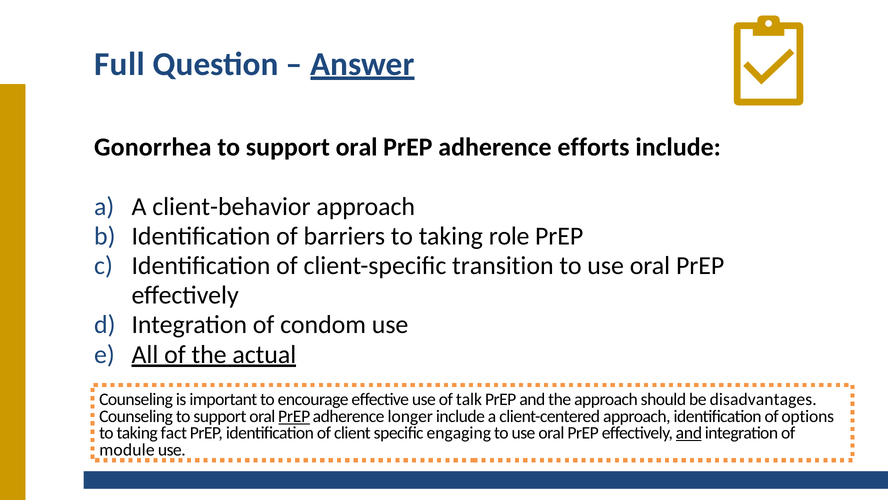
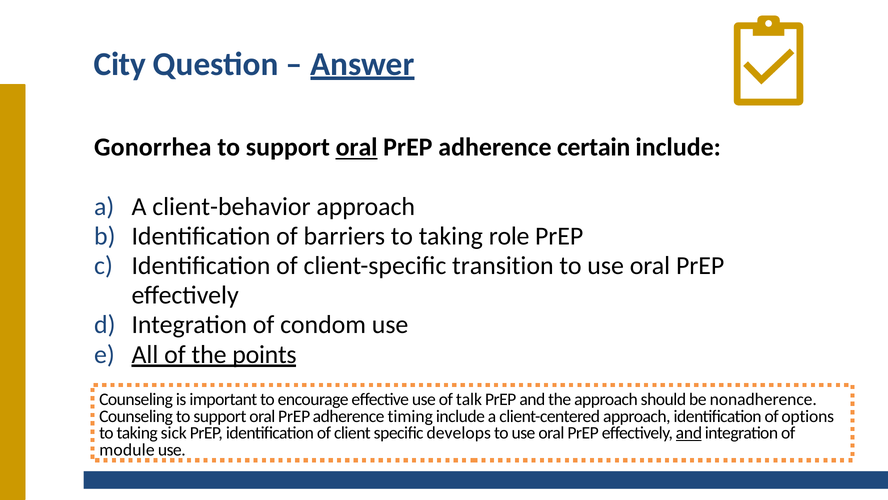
Full: Full -> City
oral at (357, 147) underline: none -> present
efforts: efforts -> certain
actual: actual -> points
disadvantages: disadvantages -> nonadherence
PrEP at (294, 416) underline: present -> none
longer: longer -> timing
fact: fact -> sick
engaging: engaging -> develops
